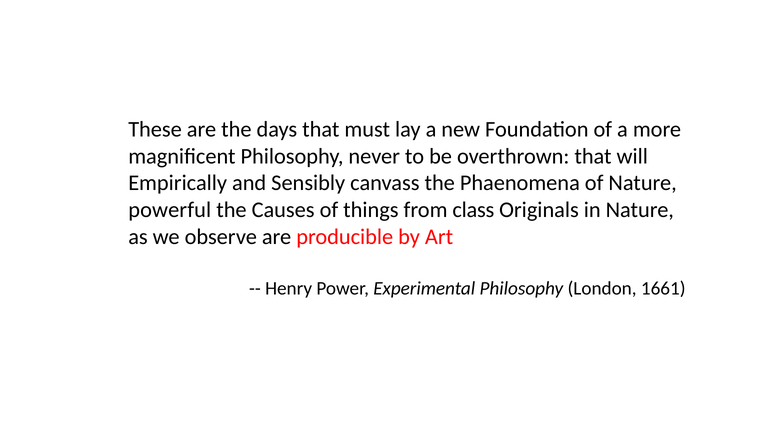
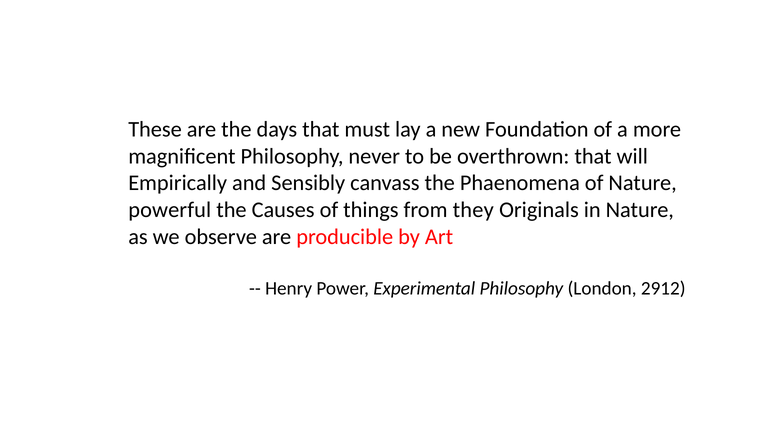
class: class -> they
1661: 1661 -> 2912
